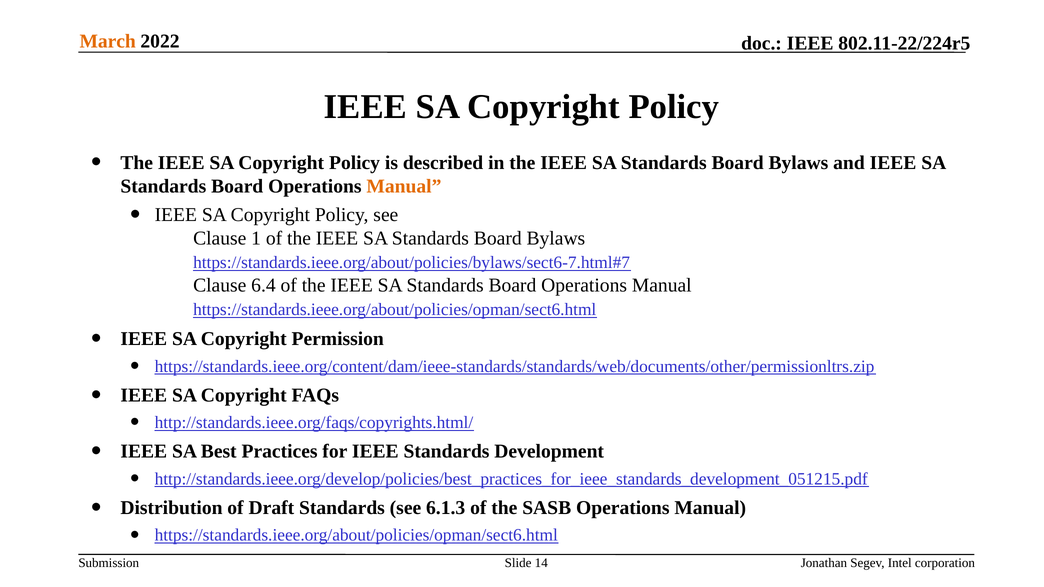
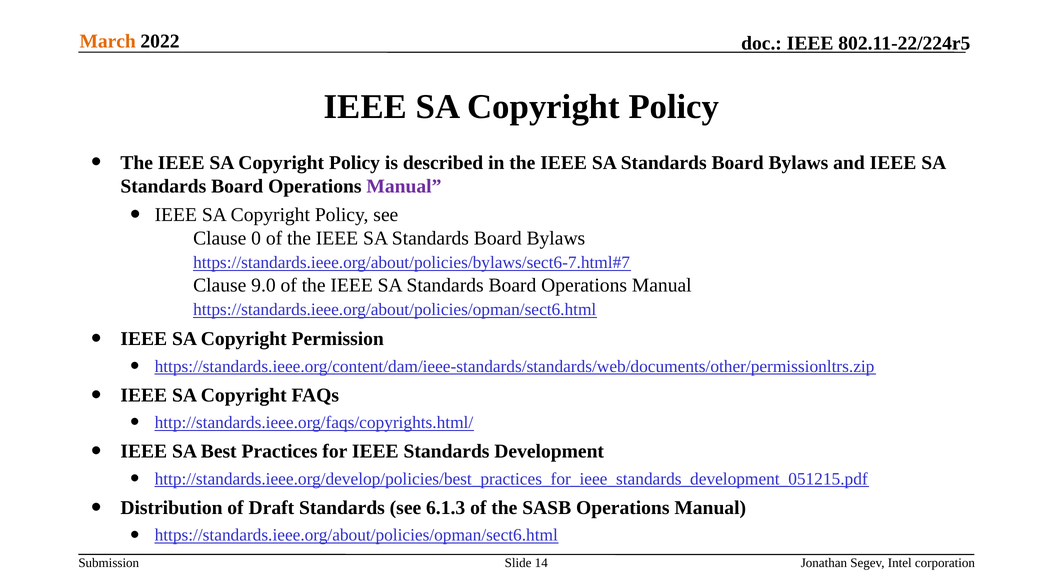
Manual at (404, 186) colour: orange -> purple
1: 1 -> 0
6.4: 6.4 -> 9.0
